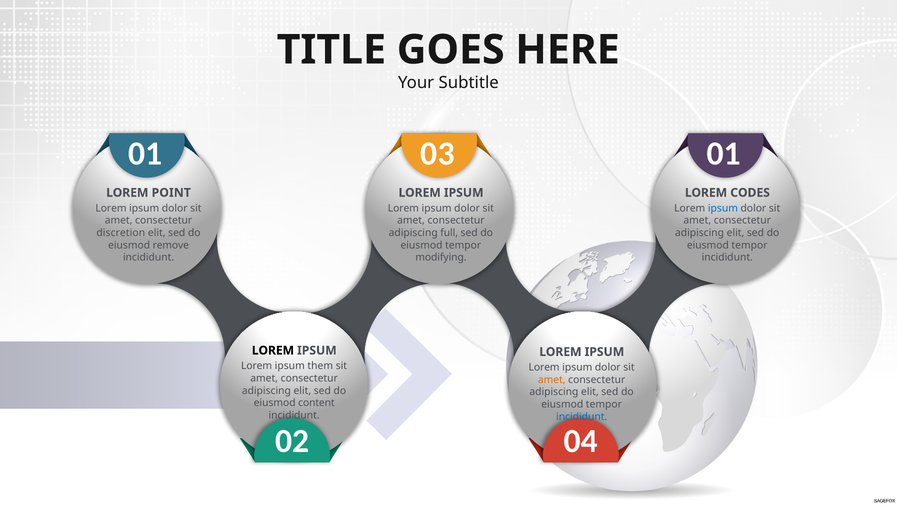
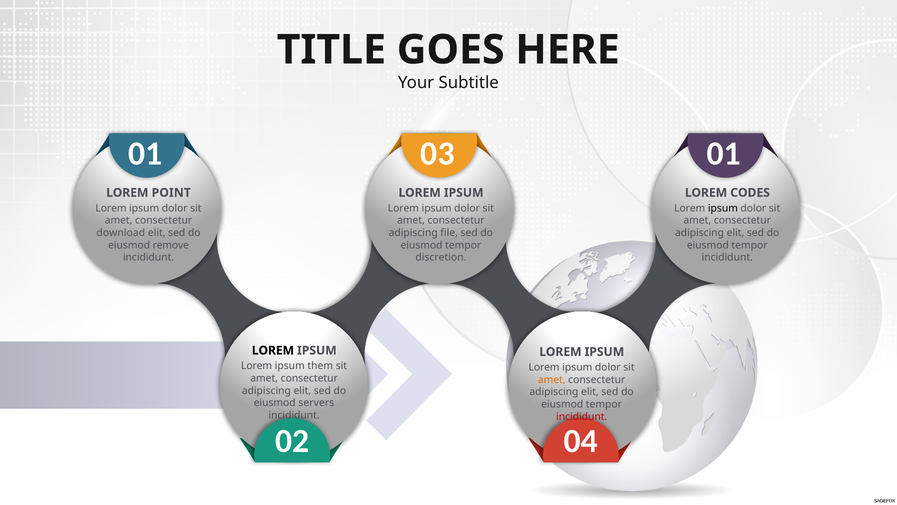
ipsum at (723, 208) colour: blue -> black
discretion: discretion -> download
full: full -> file
modifying: modifying -> discretion
content: content -> servers
incididunt at (582, 416) colour: blue -> red
